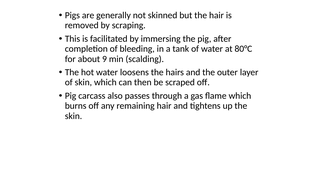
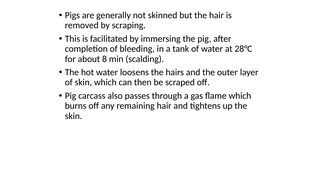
80°C: 80°C -> 28°C
9: 9 -> 8
